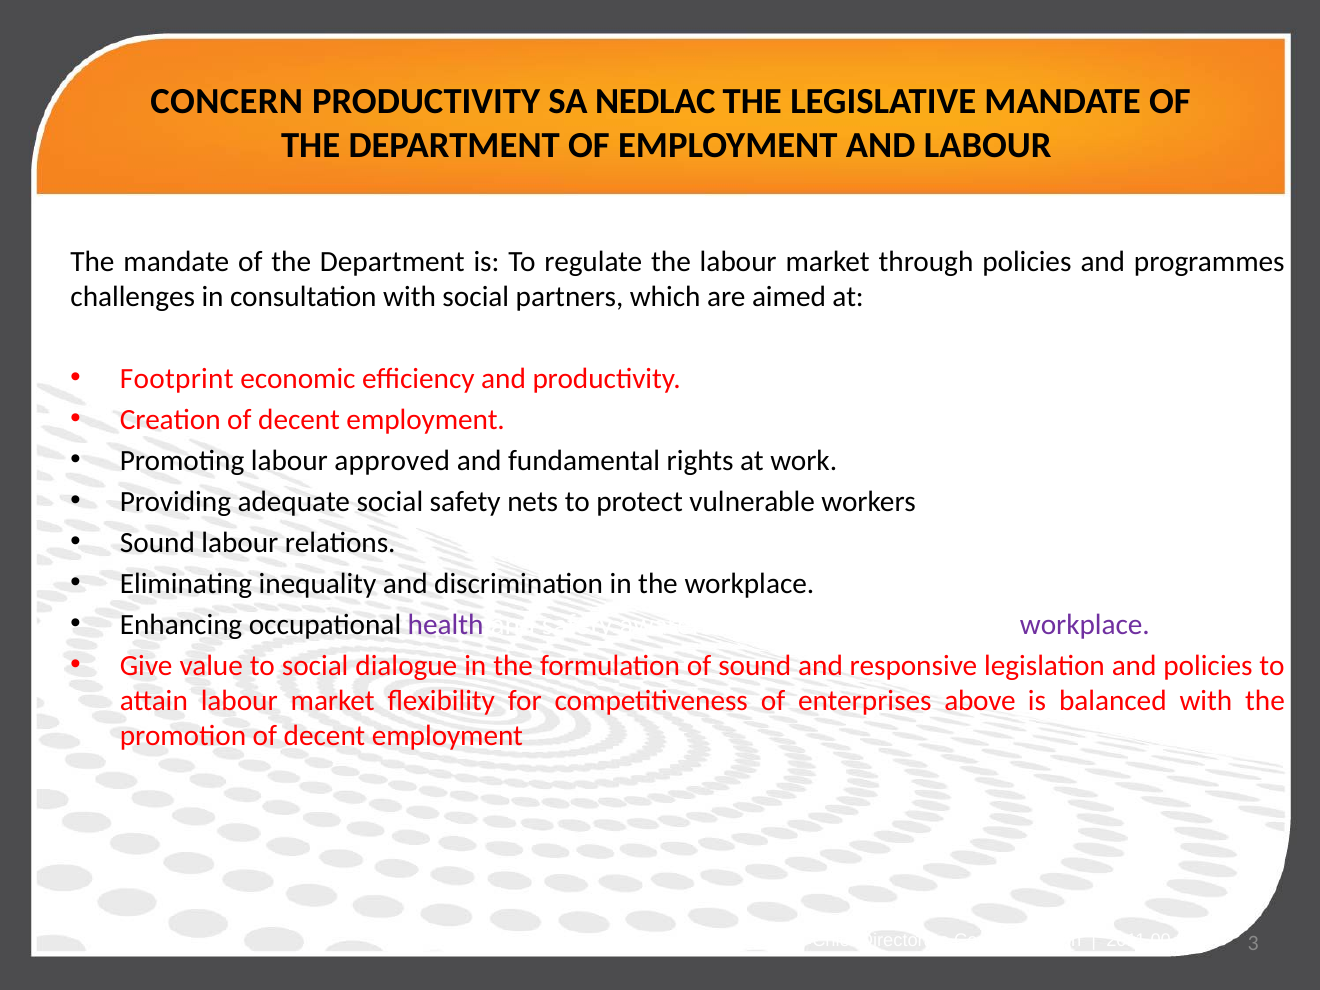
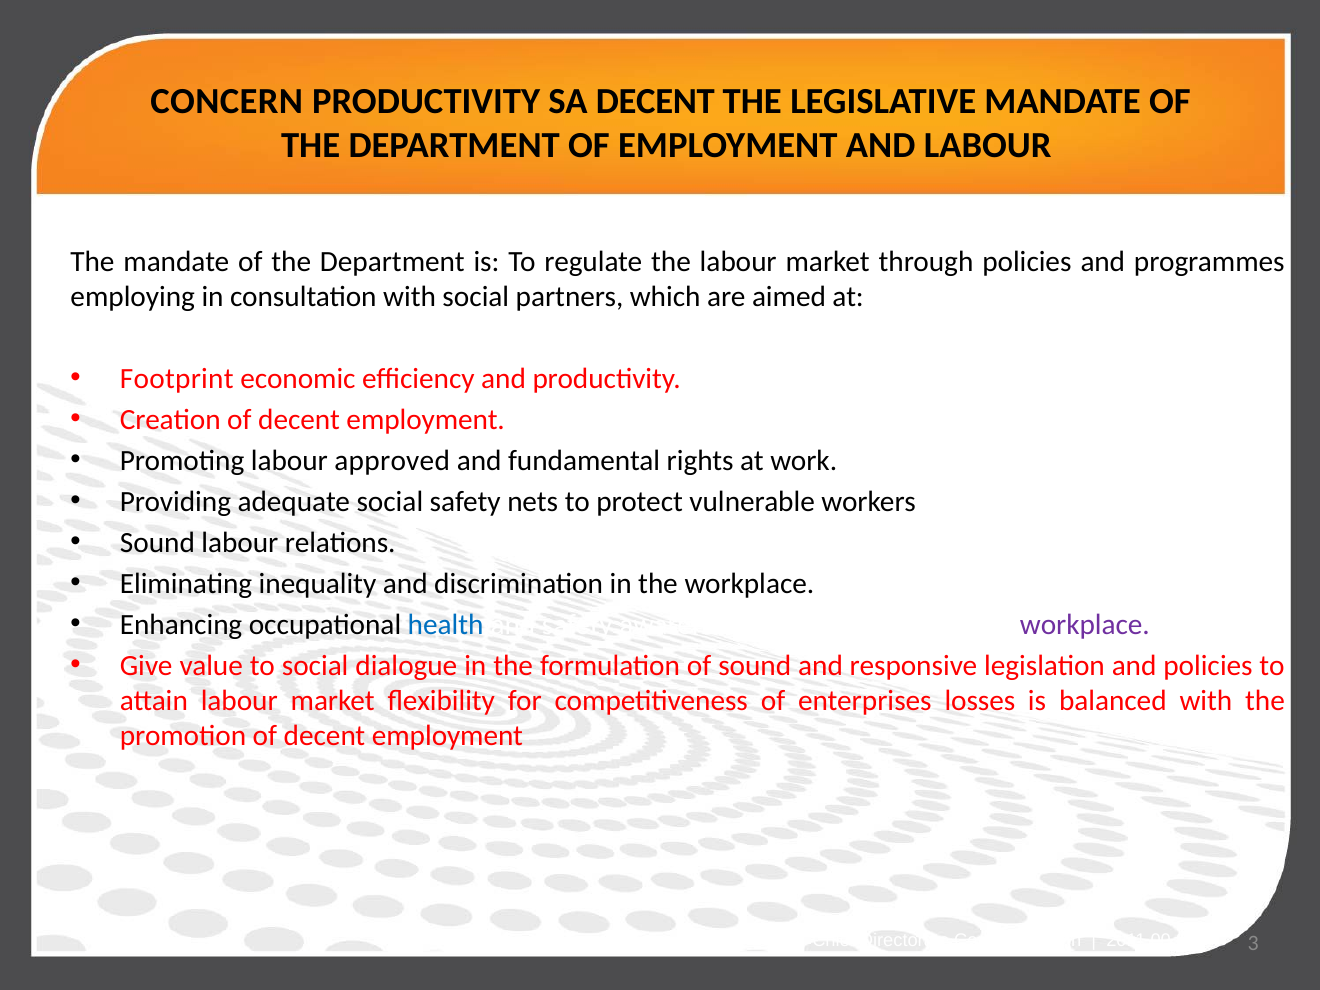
SA NEDLAC: NEDLAC -> DECENT
challenges: challenges -> employing
health colour: purple -> blue
above: above -> losses
